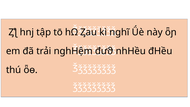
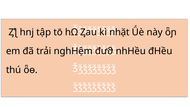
nghĩ: nghĩ -> nhặt
